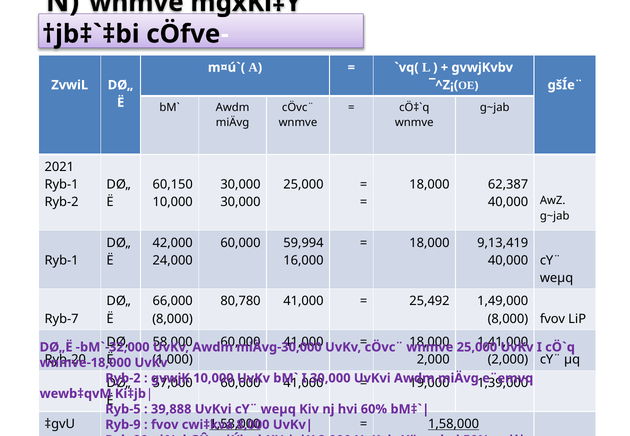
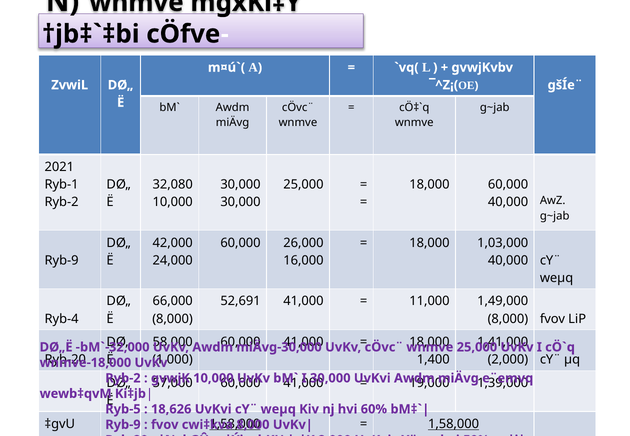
60,150: 60,150 -> 32,080
18,000 62,387: 62,387 -> 60,000
59,994: 59,994 -> 26,000
9,13,419: 9,13,419 -> 1,03,000
Ryb-1 at (62, 260): Ryb-1 -> Ryb-9
80,780: 80,780 -> 52,691
25,492: 25,492 -> 11,000
Ryb-7: Ryb-7 -> Ryb-4
2,000 at (433, 360): 2,000 -> 1,400
39,888: 39,888 -> 18,626
